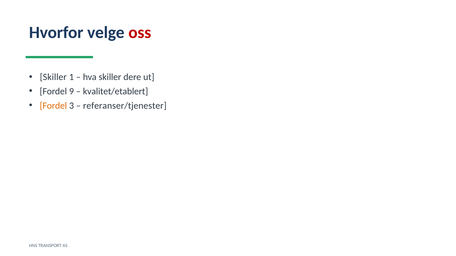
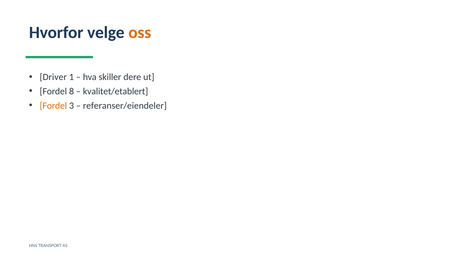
oss colour: red -> orange
Skiller at (53, 77): Skiller -> Driver
9: 9 -> 8
referanser/tjenester: referanser/tjenester -> referanser/eiendeler
